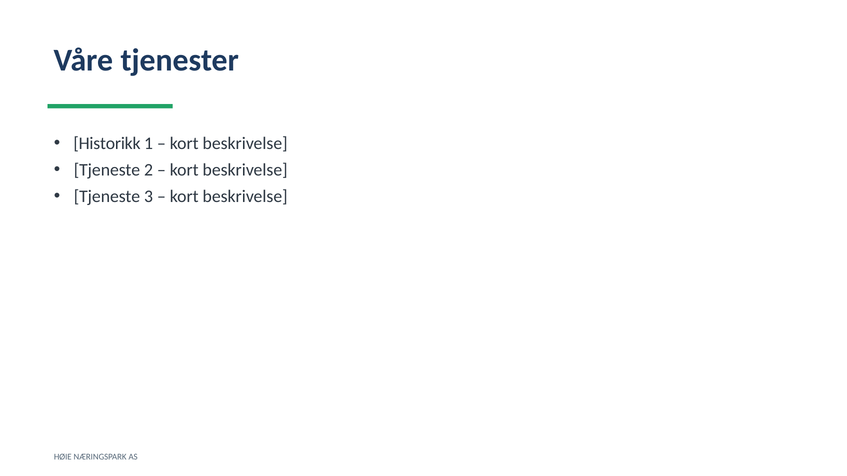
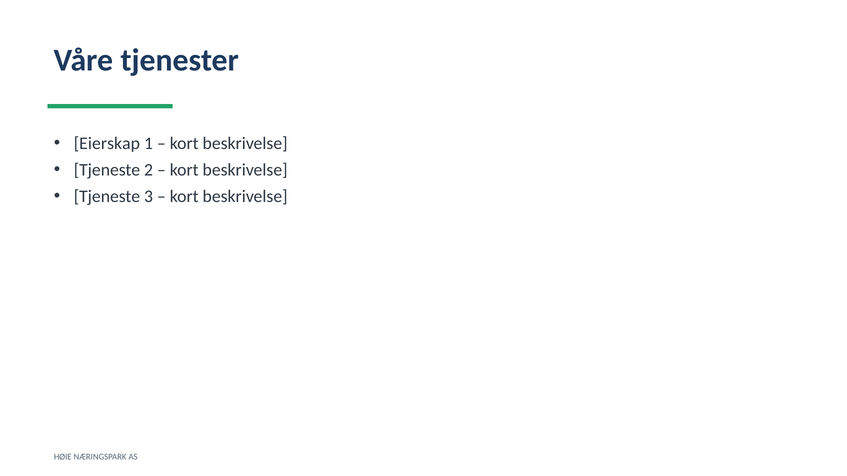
Historikk: Historikk -> Eierskap
